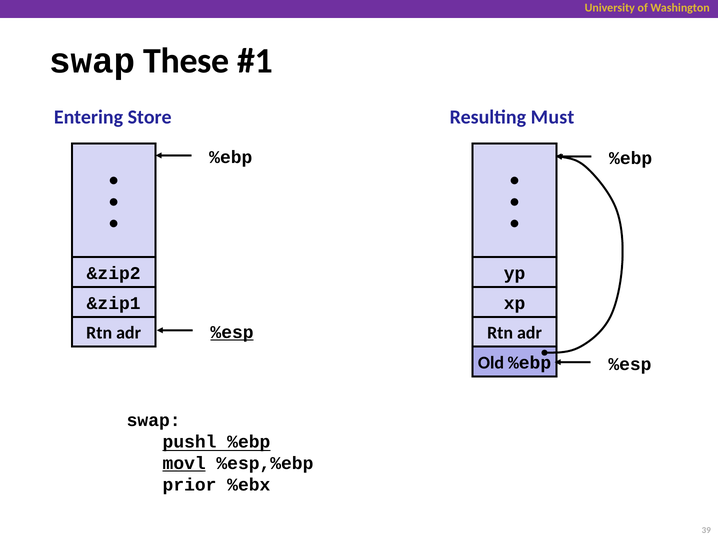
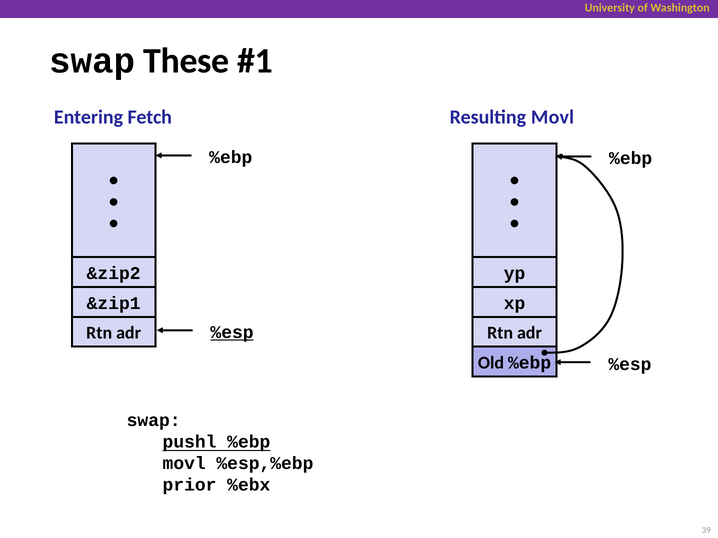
Store: Store -> Fetch
Resulting Must: Must -> Movl
movl at (184, 464) underline: present -> none
